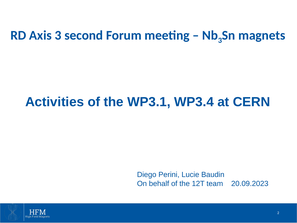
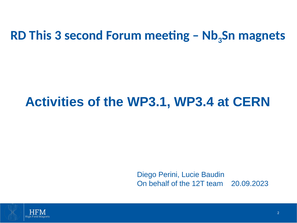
Axis: Axis -> This
